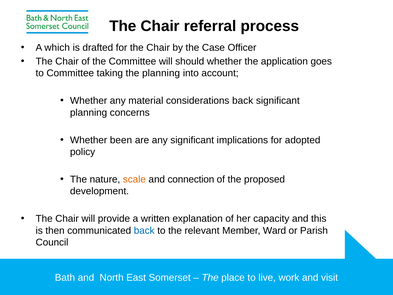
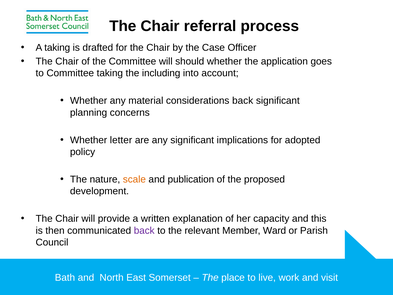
A which: which -> taking
the planning: planning -> including
been: been -> letter
connection: connection -> publication
back at (144, 230) colour: blue -> purple
